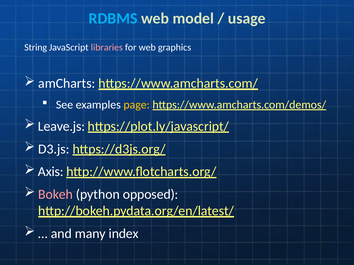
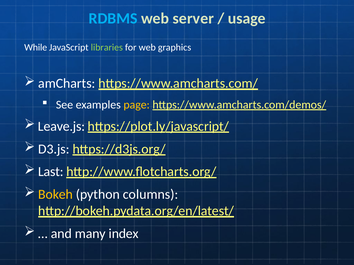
model: model -> server
String: String -> While
libraries colour: pink -> light green
Axis: Axis -> Last
Bokeh colour: pink -> yellow
opposed: opposed -> columns
